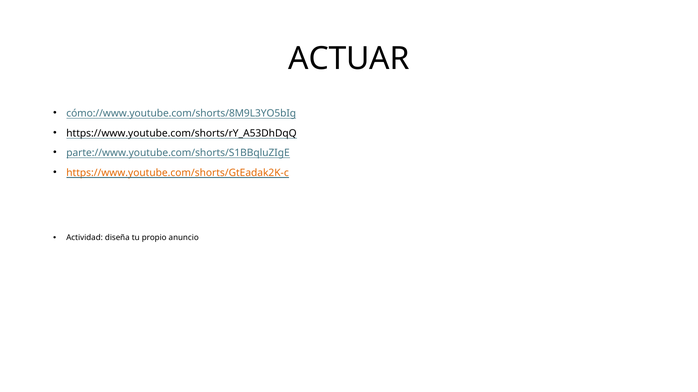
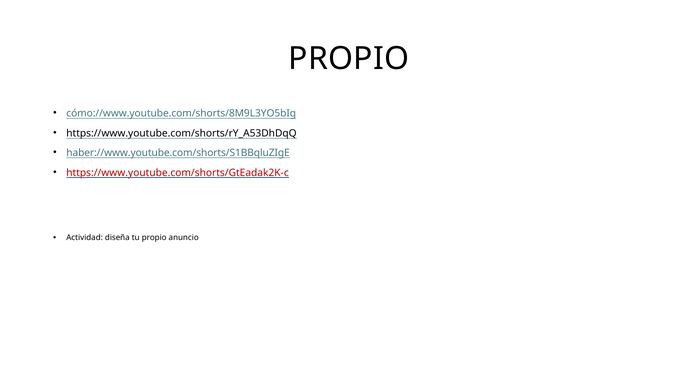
ACTUAR at (349, 59): ACTUAR -> PROPIO
parte://www.youtube.com/shorts/S1BBqluZIgE: parte://www.youtube.com/shorts/S1BBqluZIgE -> haber://www.youtube.com/shorts/S1BBqluZIgE
https://www.youtube.com/shorts/GtEadak2K-c colour: orange -> red
